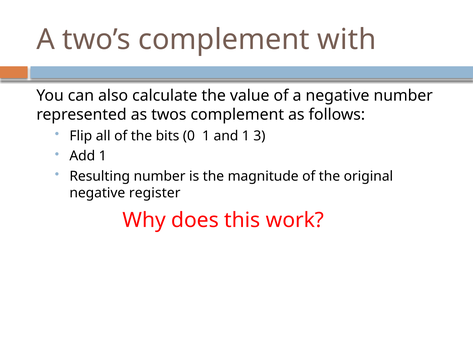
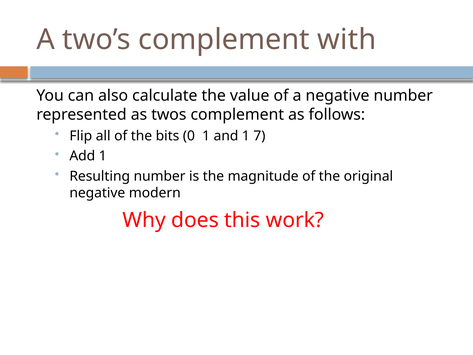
3: 3 -> 7
register: register -> modern
